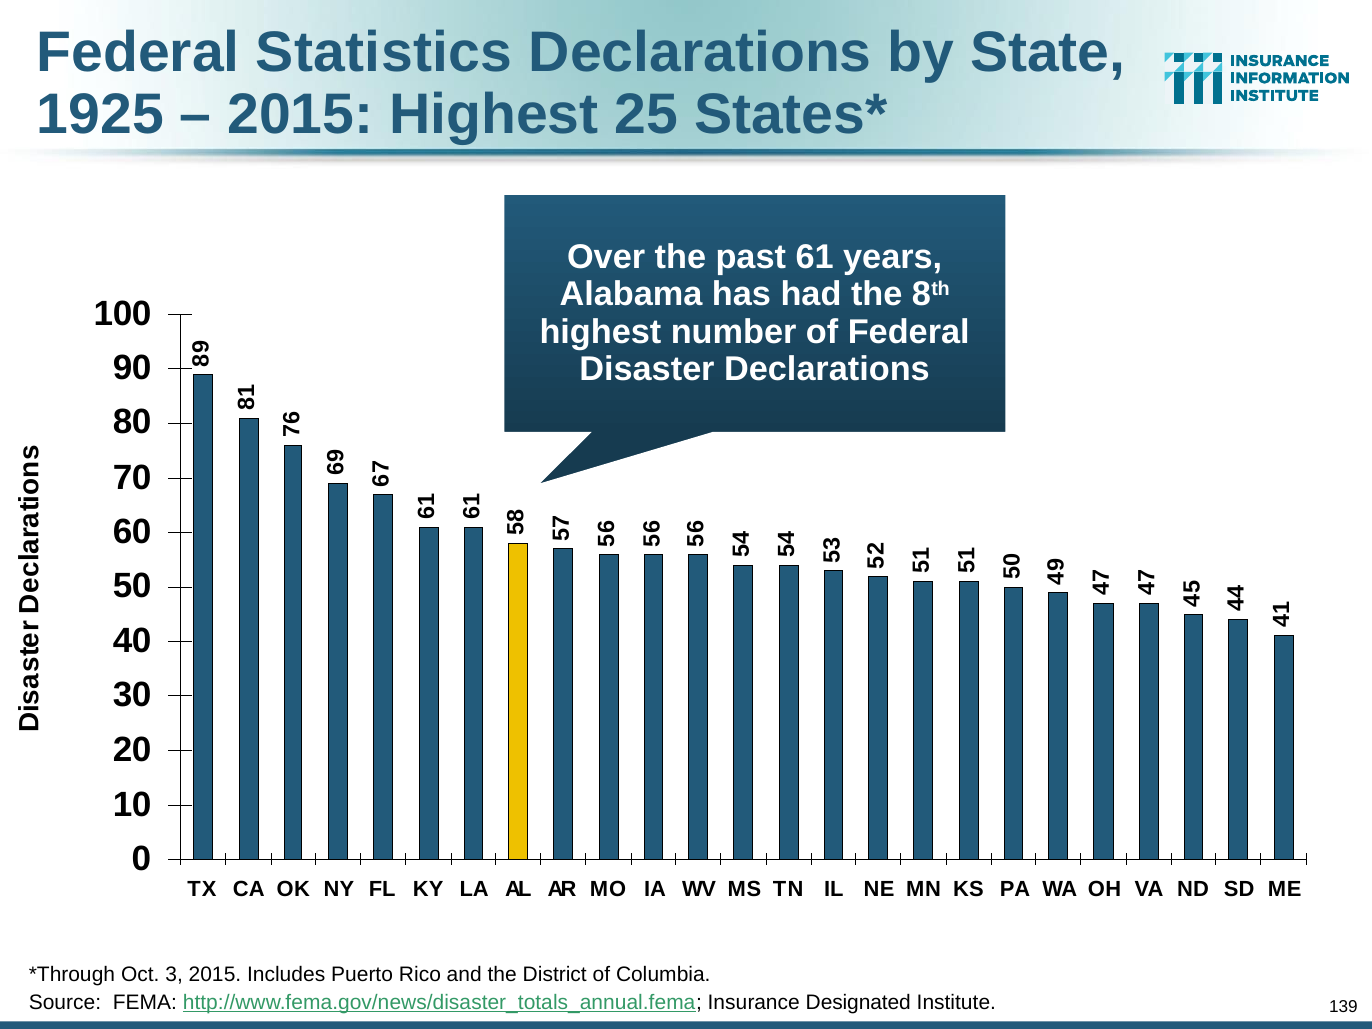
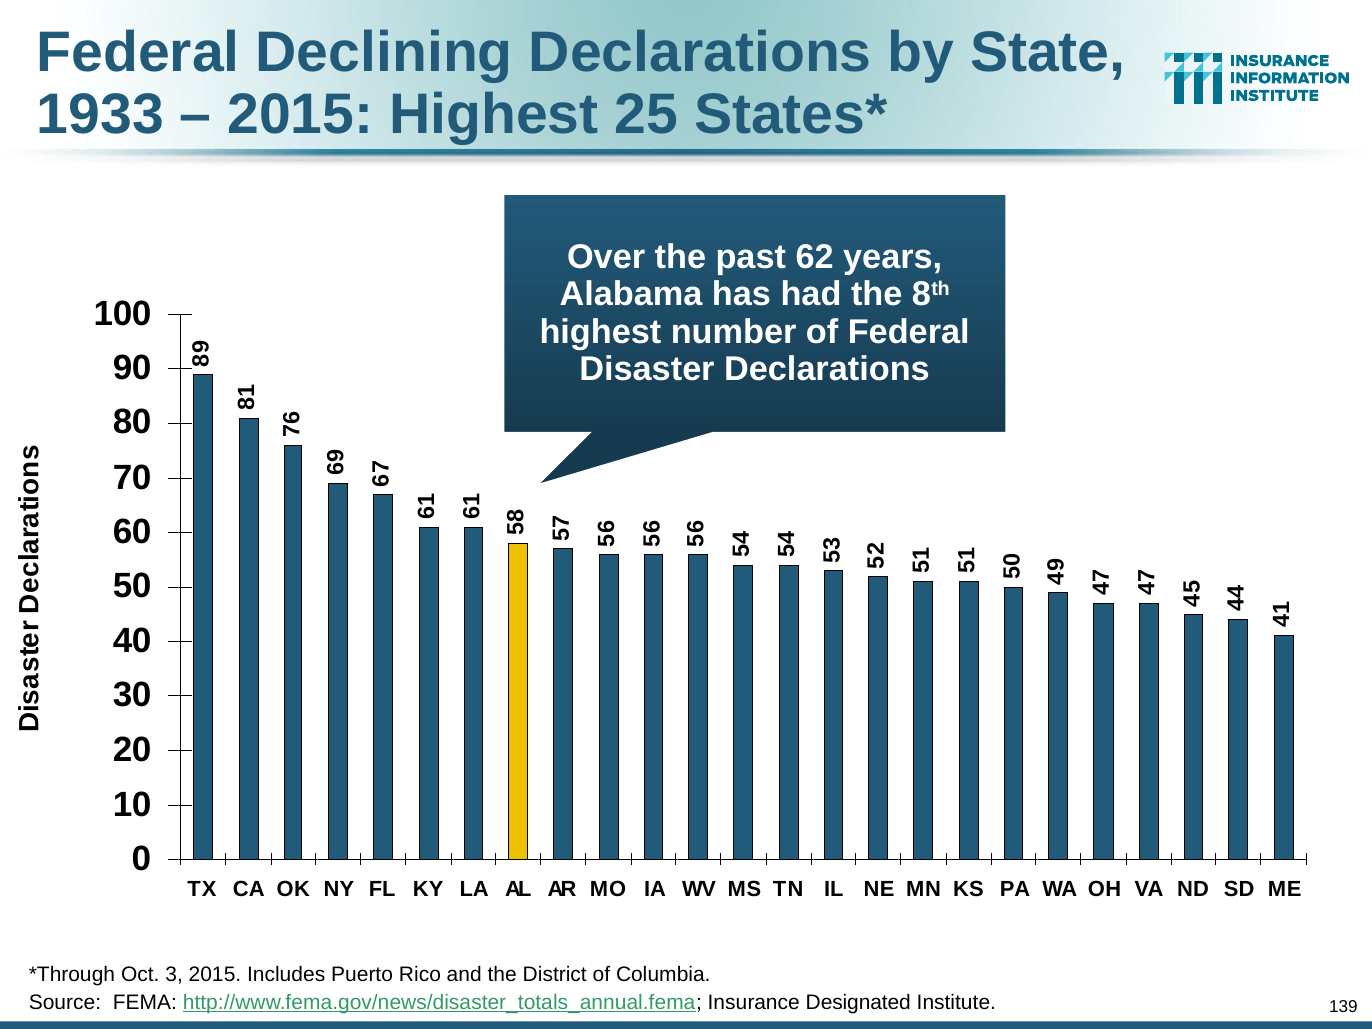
Statistics: Statistics -> Declining
1925: 1925 -> 1933
61: 61 -> 62
